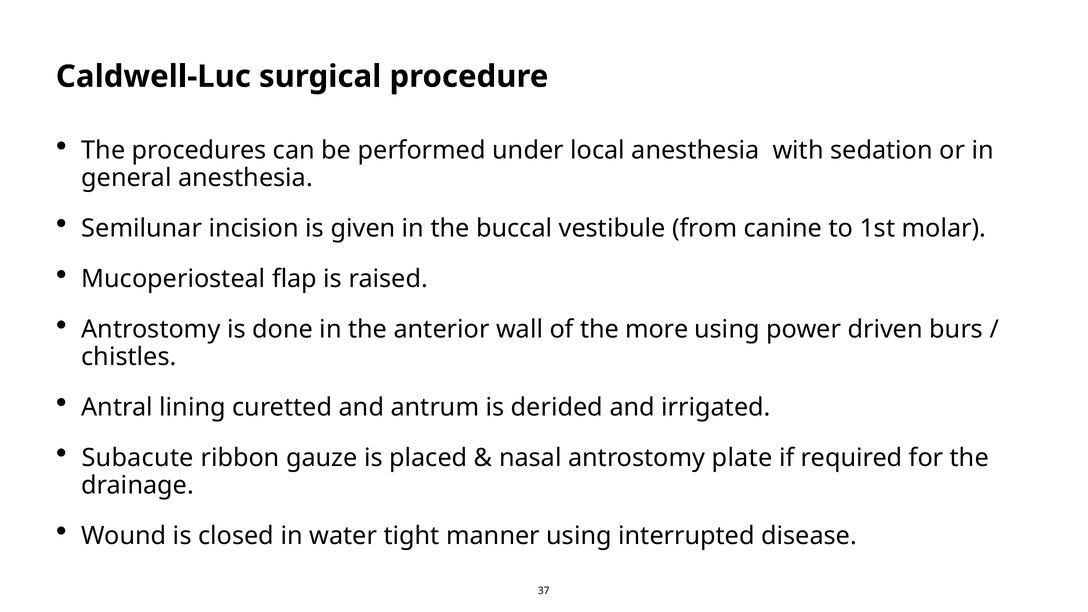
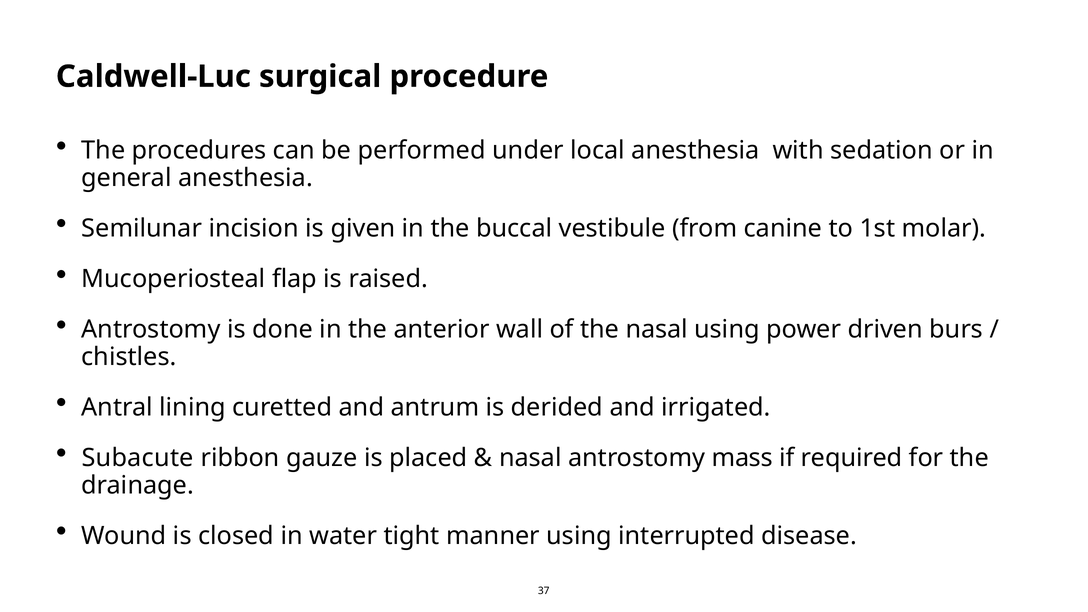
the more: more -> nasal
plate: plate -> mass
